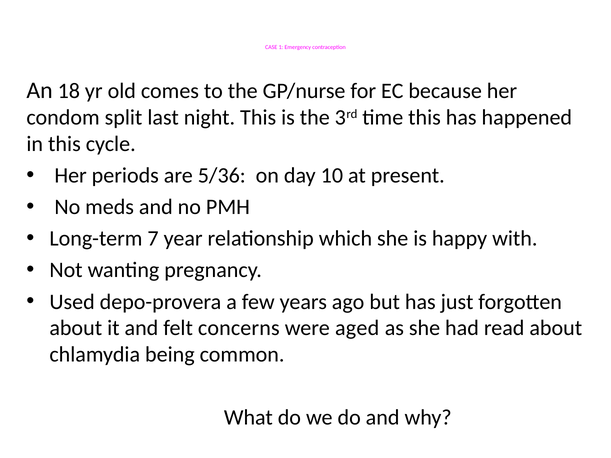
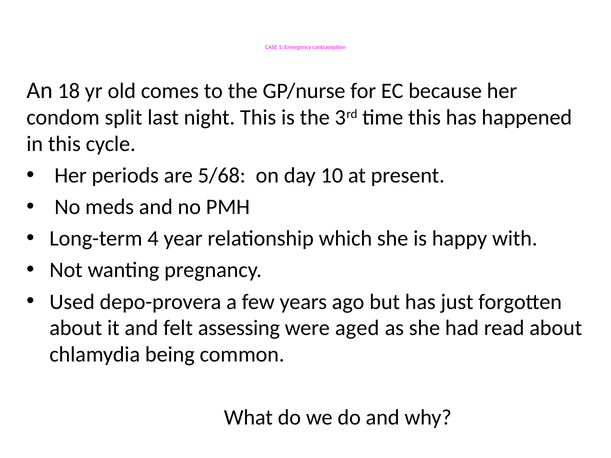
5/36: 5/36 -> 5/68
7: 7 -> 4
concerns: concerns -> assessing
